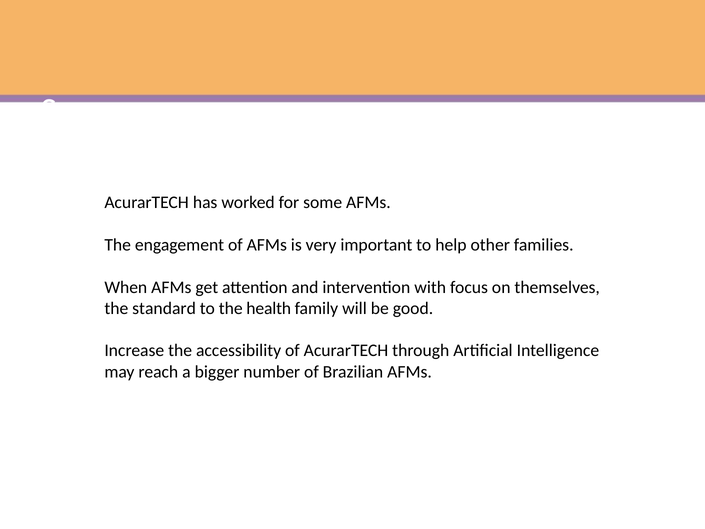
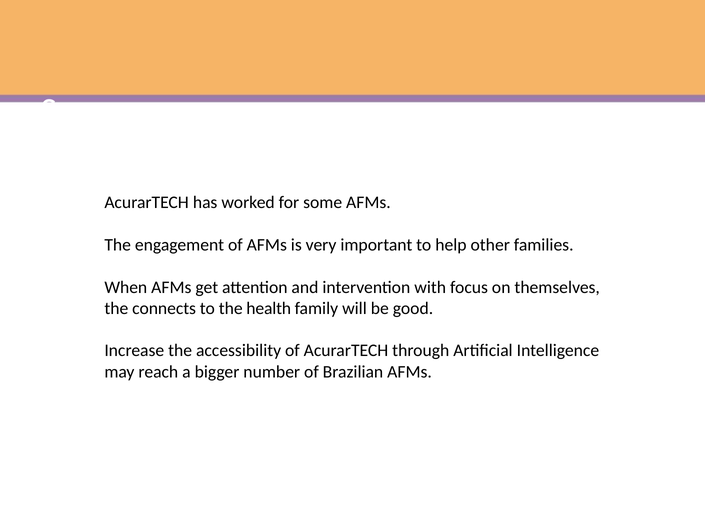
standard: standard -> connects
